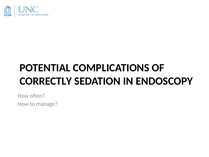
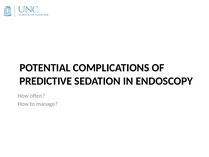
CORRECTLY: CORRECTLY -> PREDICTIVE
